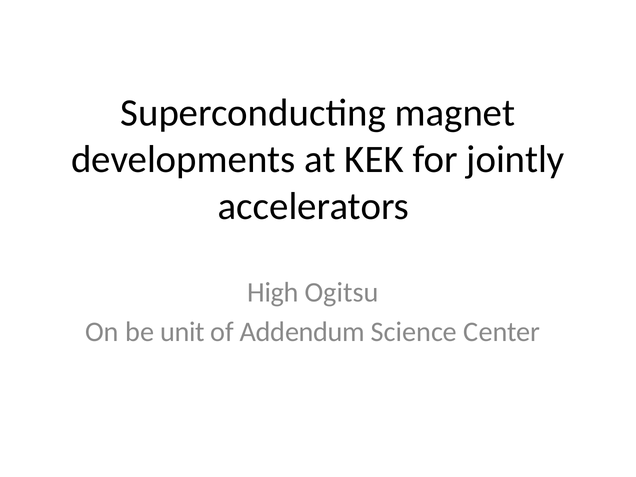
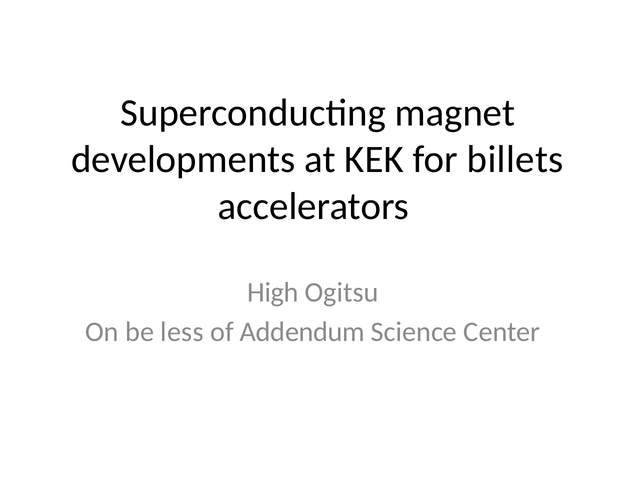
jointly: jointly -> billets
unit: unit -> less
